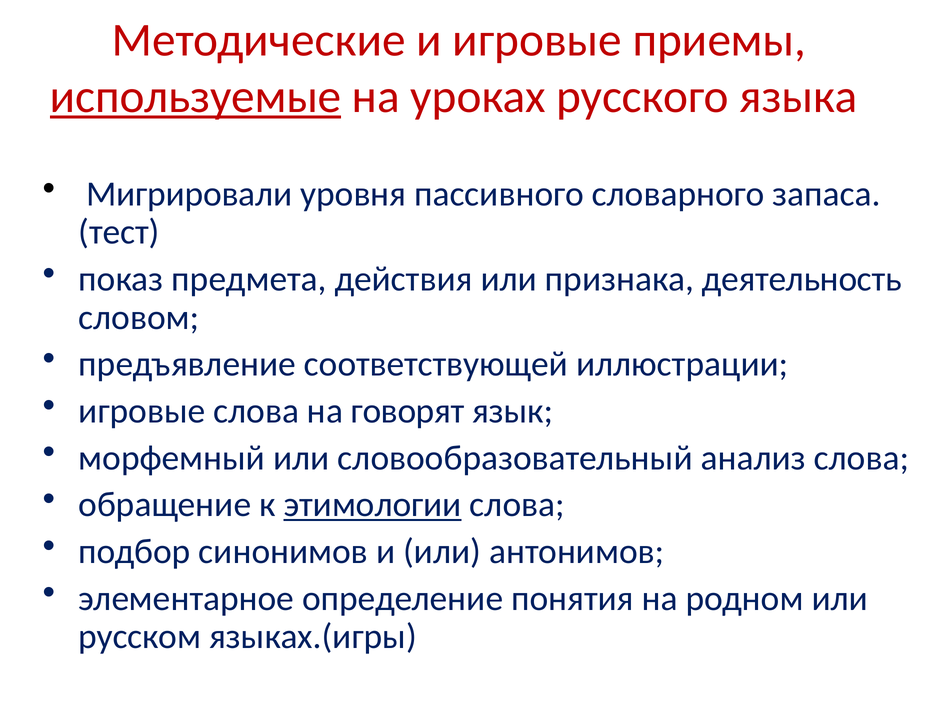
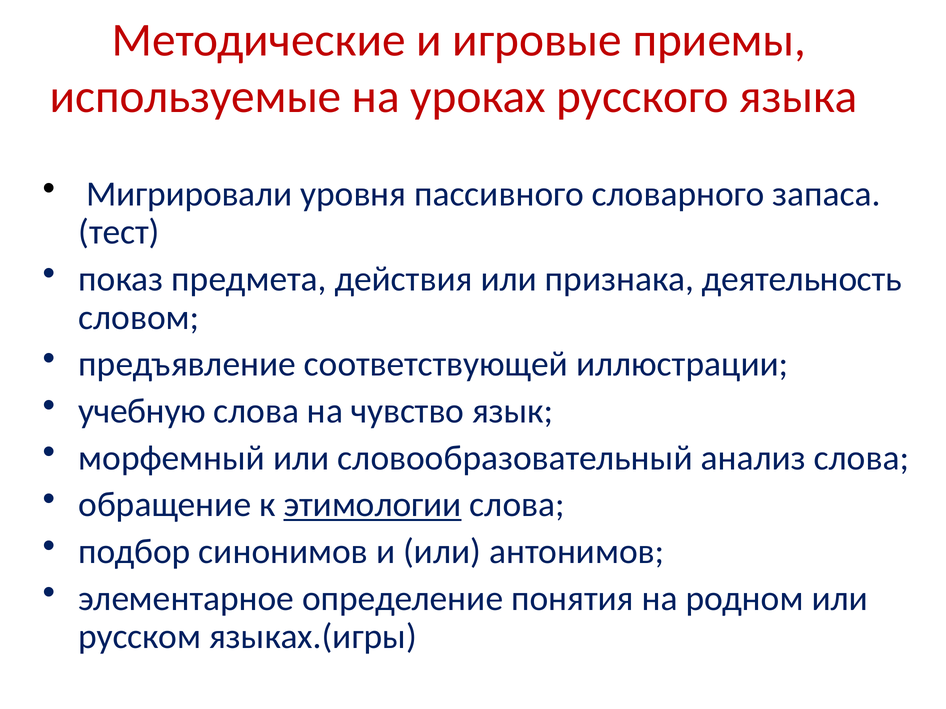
используемые underline: present -> none
игровые at (142, 411): игровые -> учебную
говорят: говорят -> чувство
